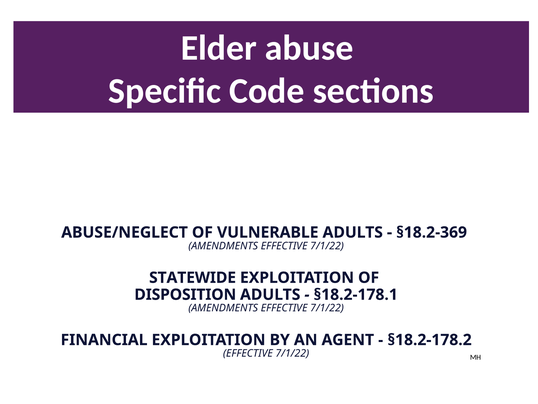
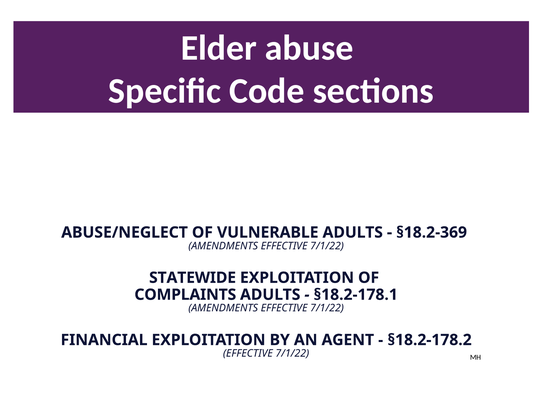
DISPOSITION: DISPOSITION -> COMPLAINTS
